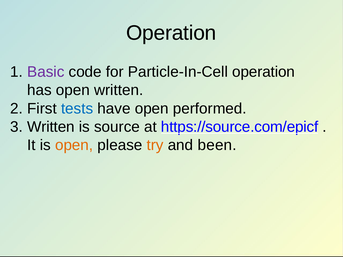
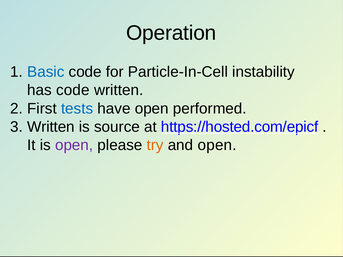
Basic colour: purple -> blue
Particle-In-Cell operation: operation -> instability
has open: open -> code
https://source.com/epicf: https://source.com/epicf -> https://hosted.com/epicf
open at (74, 145) colour: orange -> purple
and been: been -> open
